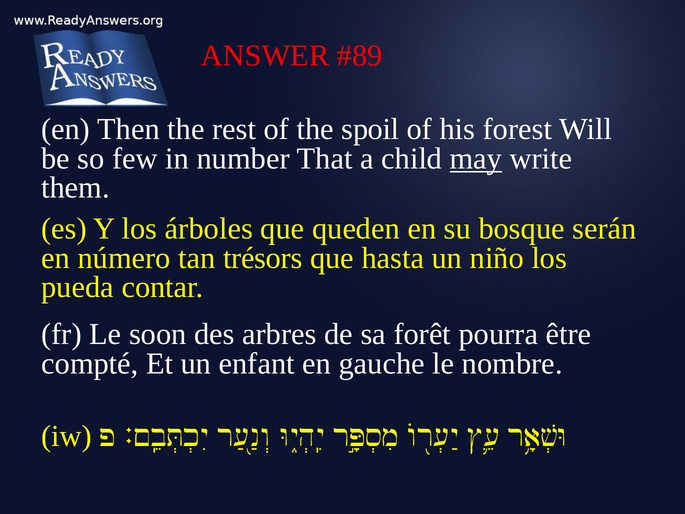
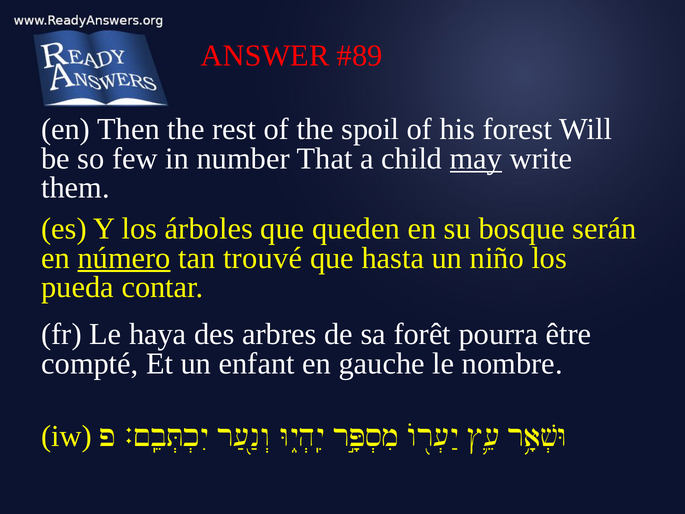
número underline: none -> present
trésors: trésors -> trouvé
soon: soon -> haya
